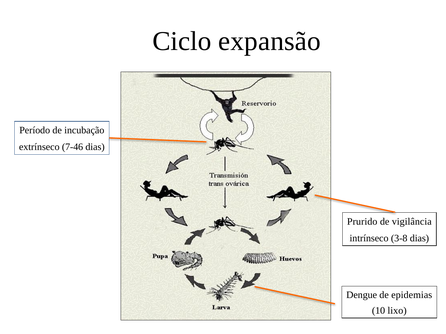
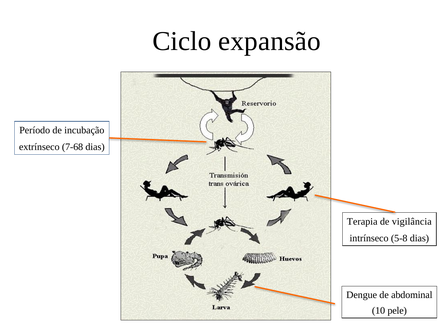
7-46: 7-46 -> 7-68
Prurido: Prurido -> Terapia
3-8: 3-8 -> 5-8
epidemias: epidemias -> abdominal
lixo: lixo -> pele
